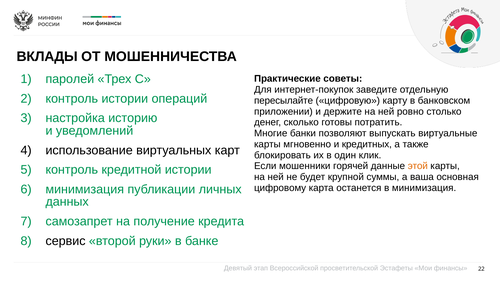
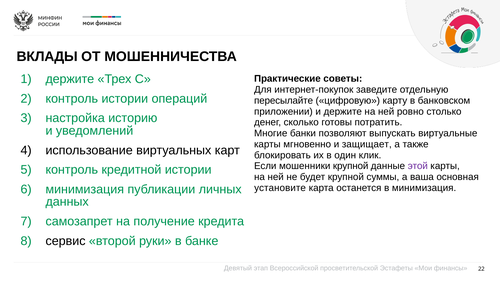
паролей at (70, 79): паролей -> держите
кредитных: кредитных -> защищает
мошенники горячей: горячей -> крупной
этой colour: orange -> purple
цифровому: цифровому -> установите
